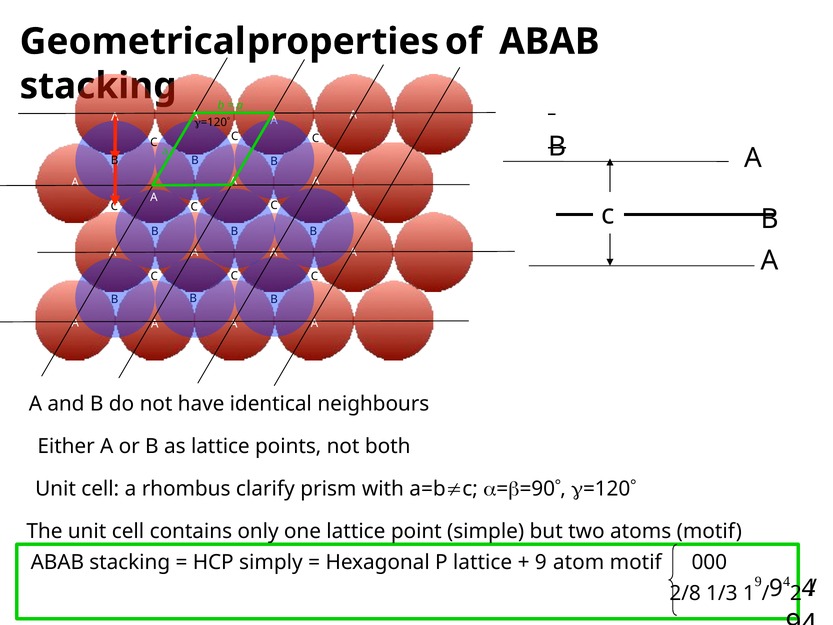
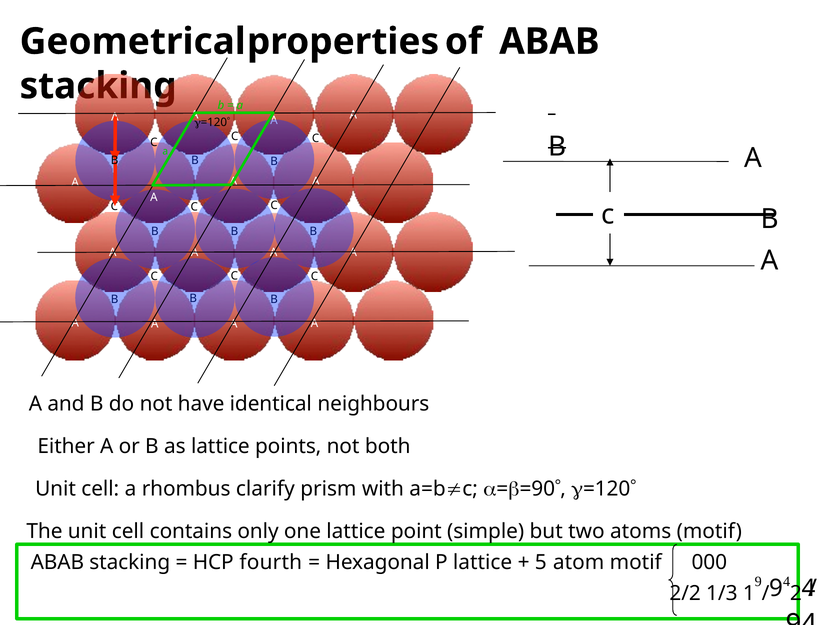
simply: simply -> fourth
9 at (541, 562): 9 -> 5
2/8: 2/8 -> 2/2
